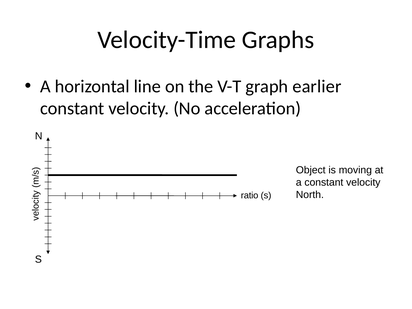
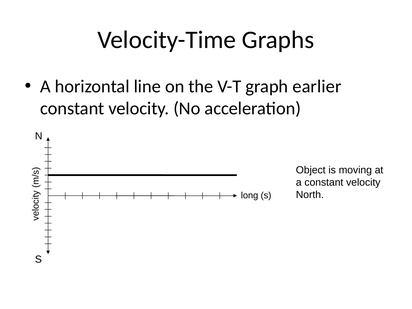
ratio: ratio -> long
